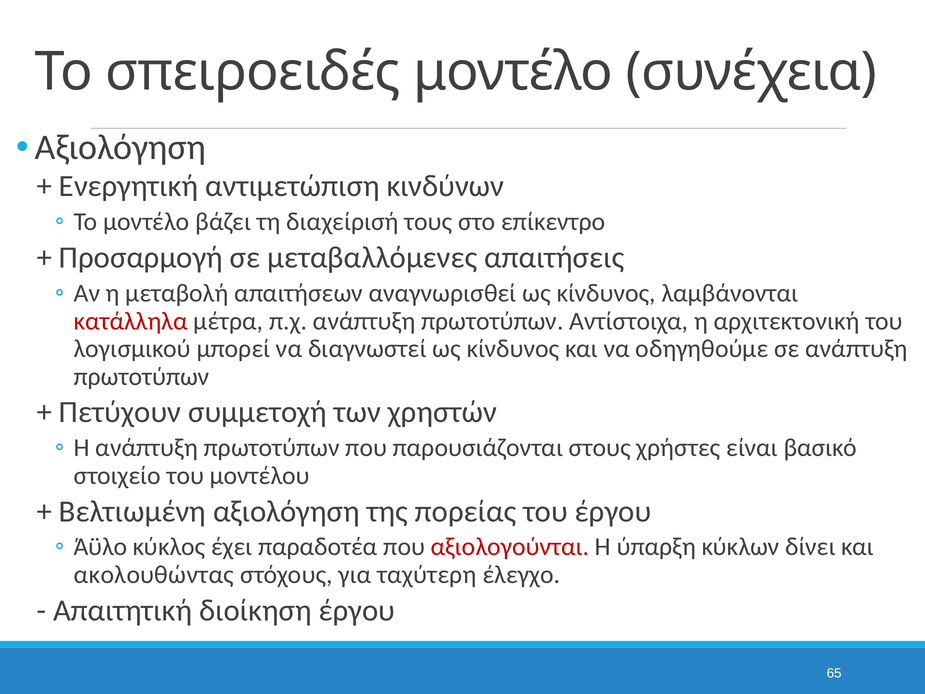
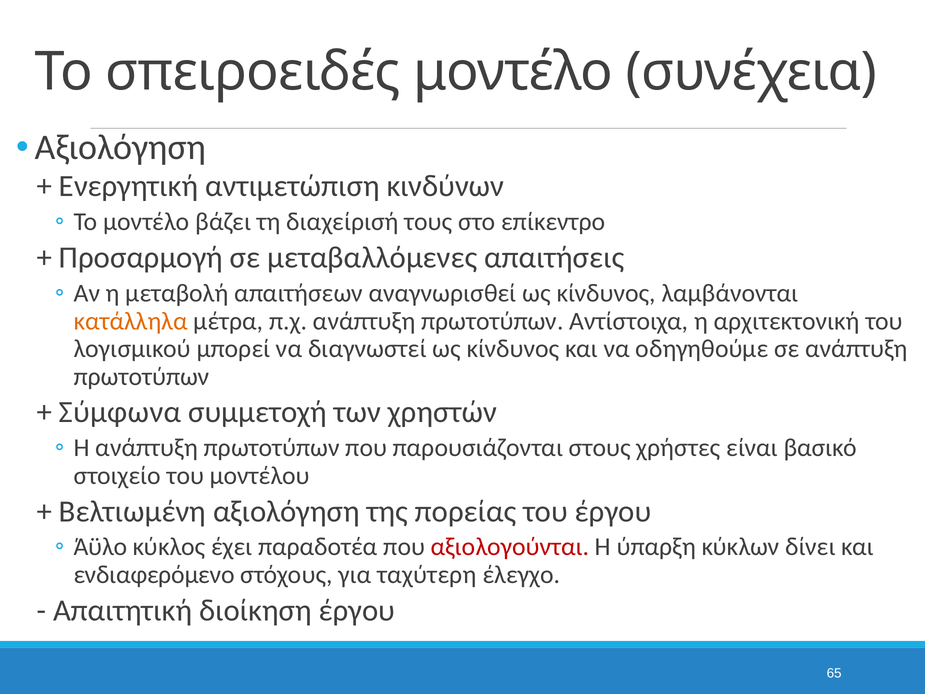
κατάλληλα colour: red -> orange
Πετύχουν: Πετύχουν -> Σύμφωνα
ακολουθώντας: ακολουθώντας -> ενδιαφερόμενο
